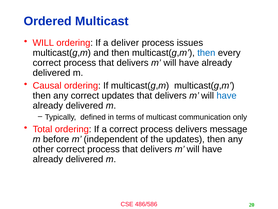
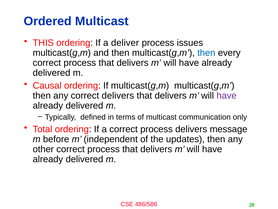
WILL at (43, 43): WILL -> THIS
correct updates: updates -> delivers
have at (227, 95) colour: blue -> purple
